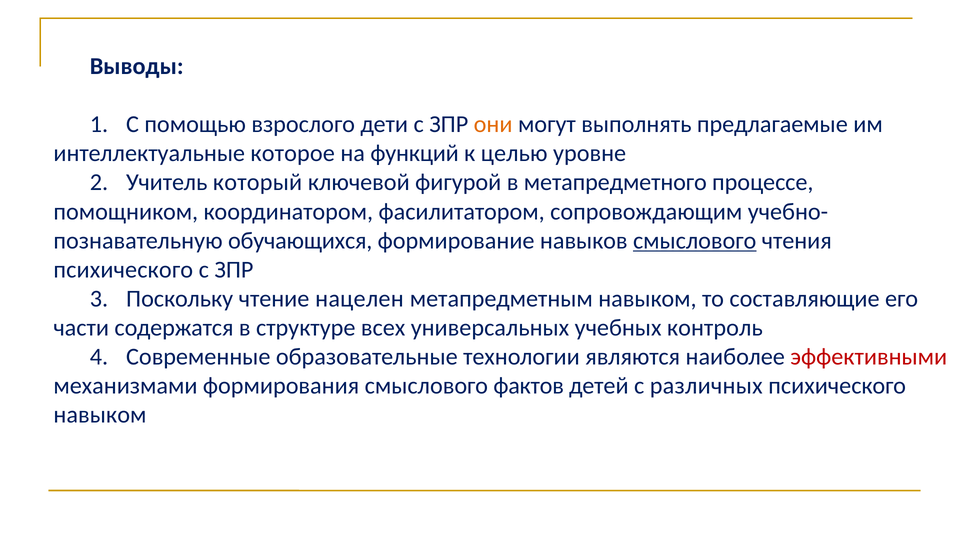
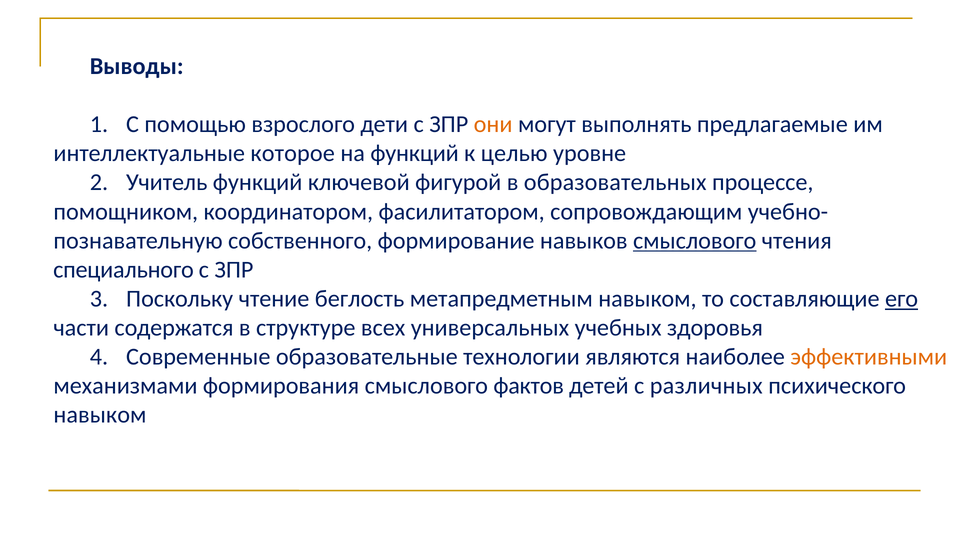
Учитель который: который -> функций
метапредметного: метапредметного -> образовательных
обучающихся: обучающихся -> собственного
психического at (123, 270): психического -> специального
нацелен: нацелен -> беглость
его underline: none -> present
контроль: контроль -> здоровья
эффективными colour: red -> orange
